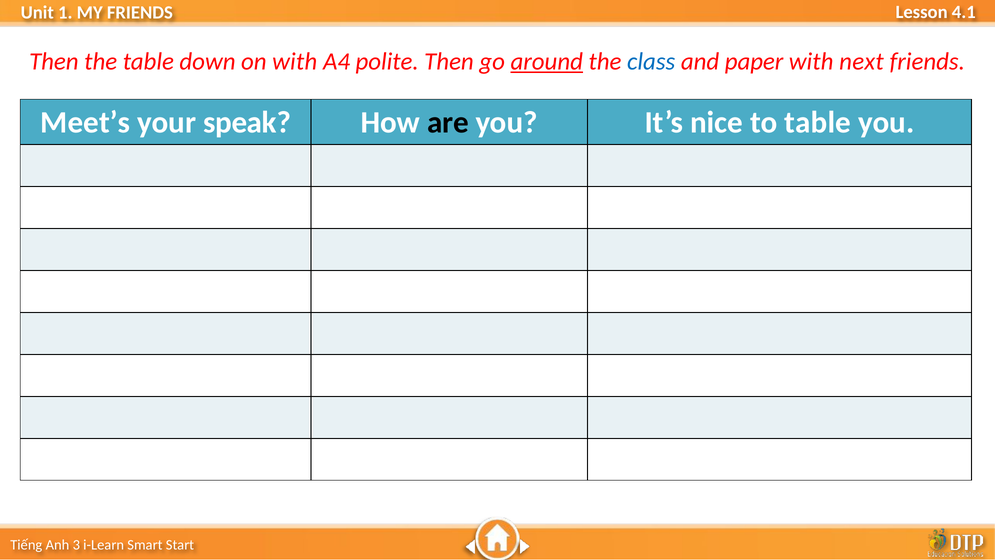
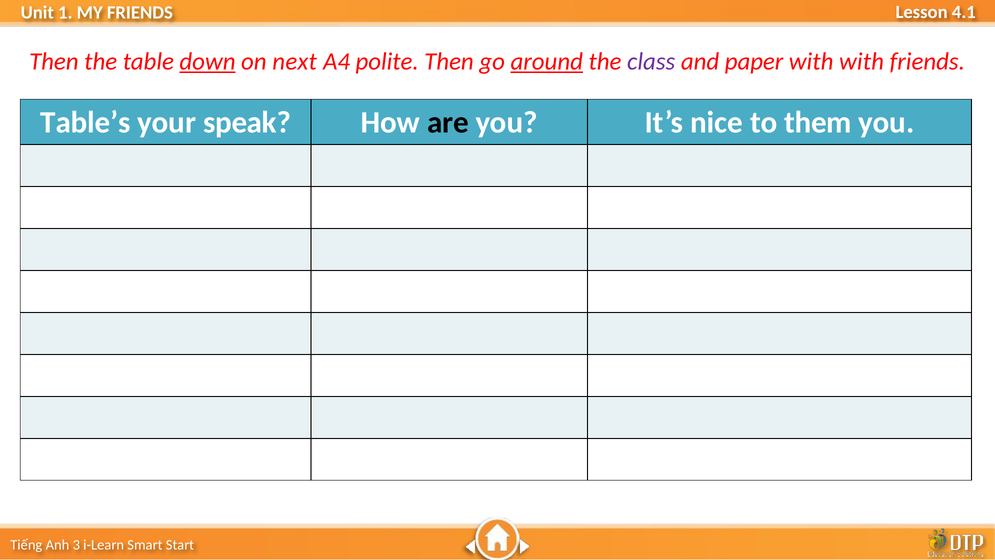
down underline: none -> present
on with: with -> next
class colour: blue -> purple
with next: next -> with
Meet’s: Meet’s -> Table’s
to table: table -> them
